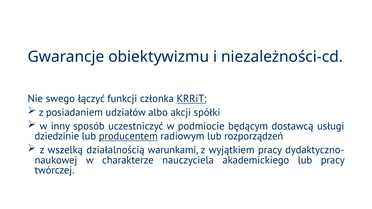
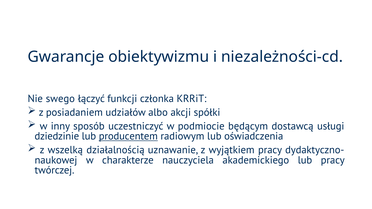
KRRiT underline: present -> none
rozporządzeń: rozporządzeń -> oświadczenia
warunkami: warunkami -> uznawanie
